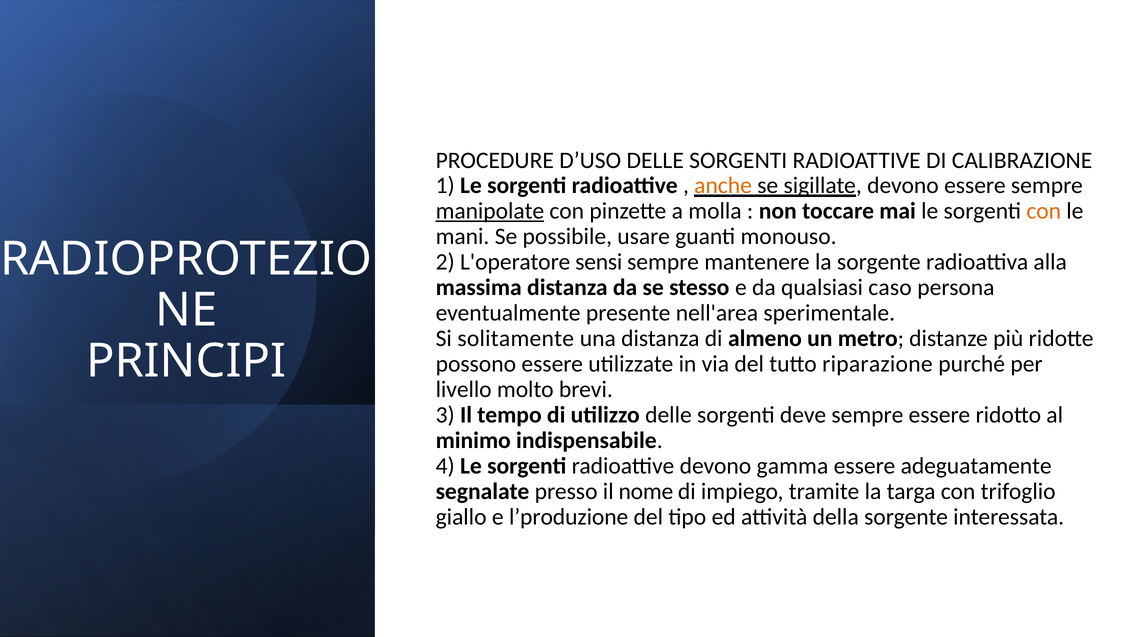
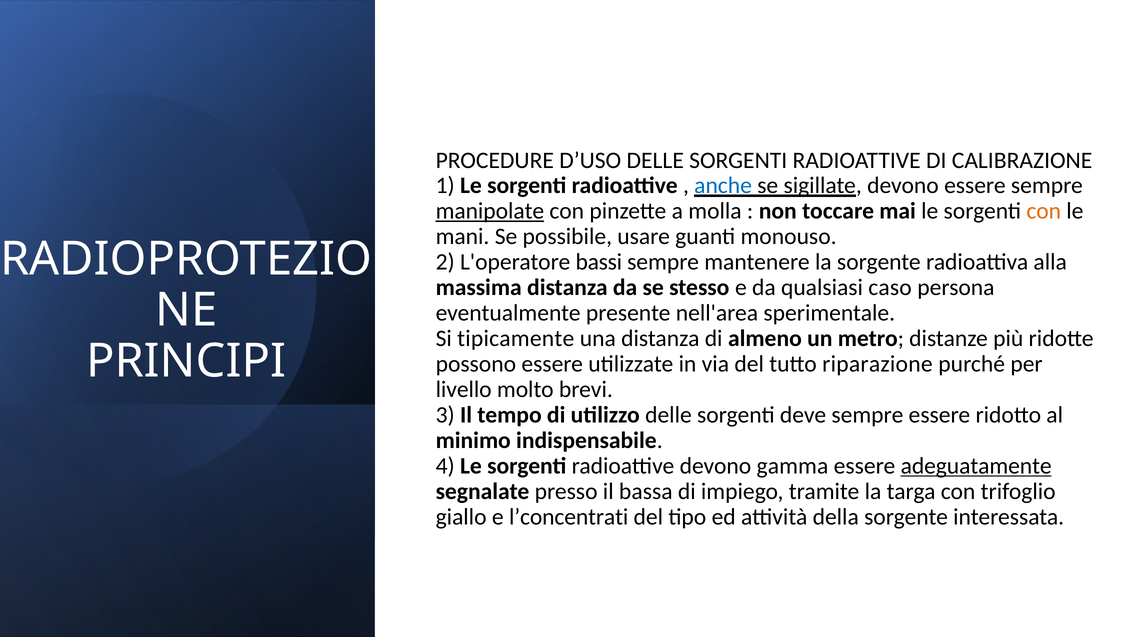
anche colour: orange -> blue
sensi: sensi -> bassi
solitamente: solitamente -> tipicamente
adeguatamente underline: none -> present
nome: nome -> bassa
l’produzione: l’produzione -> l’concentrati
